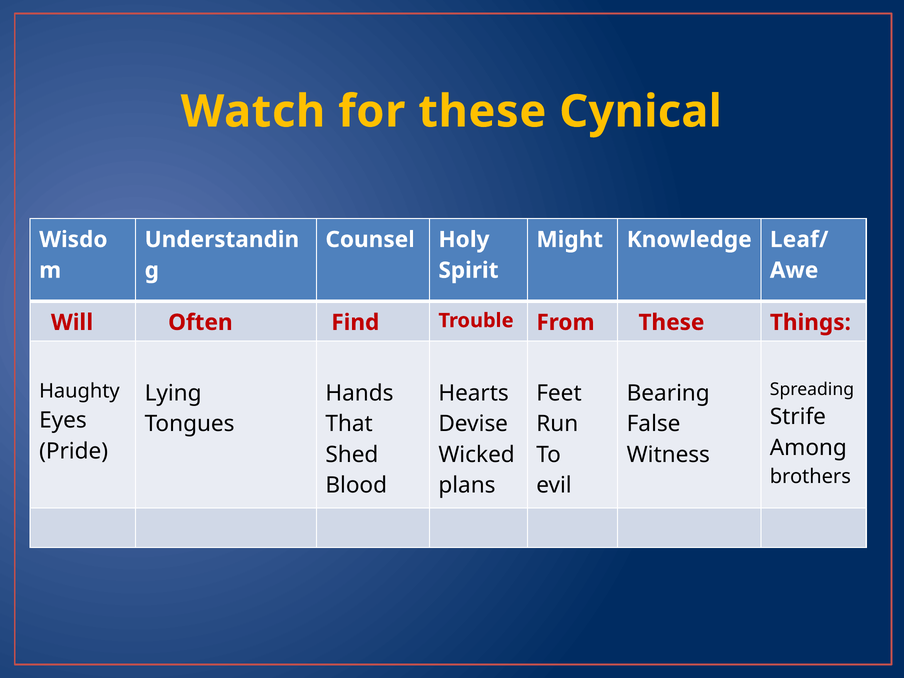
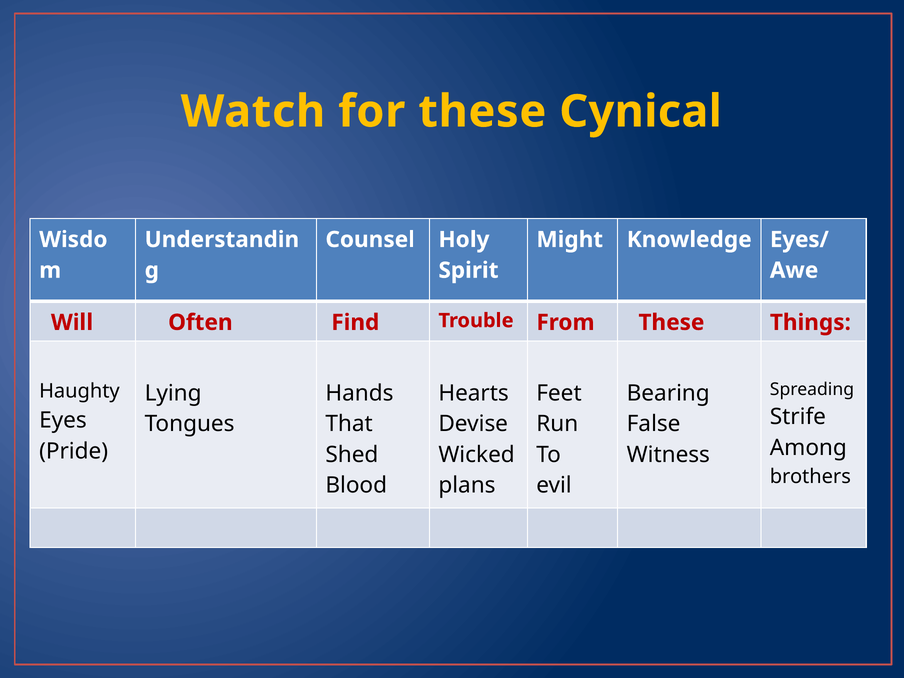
Leaf/: Leaf/ -> Eyes/
